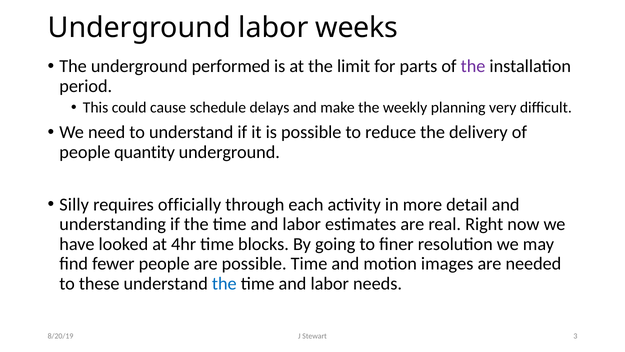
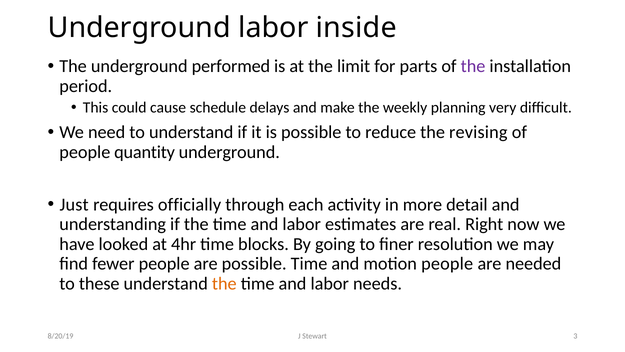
weeks: weeks -> inside
delivery: delivery -> revising
Silly: Silly -> Just
motion images: images -> people
the at (224, 283) colour: blue -> orange
